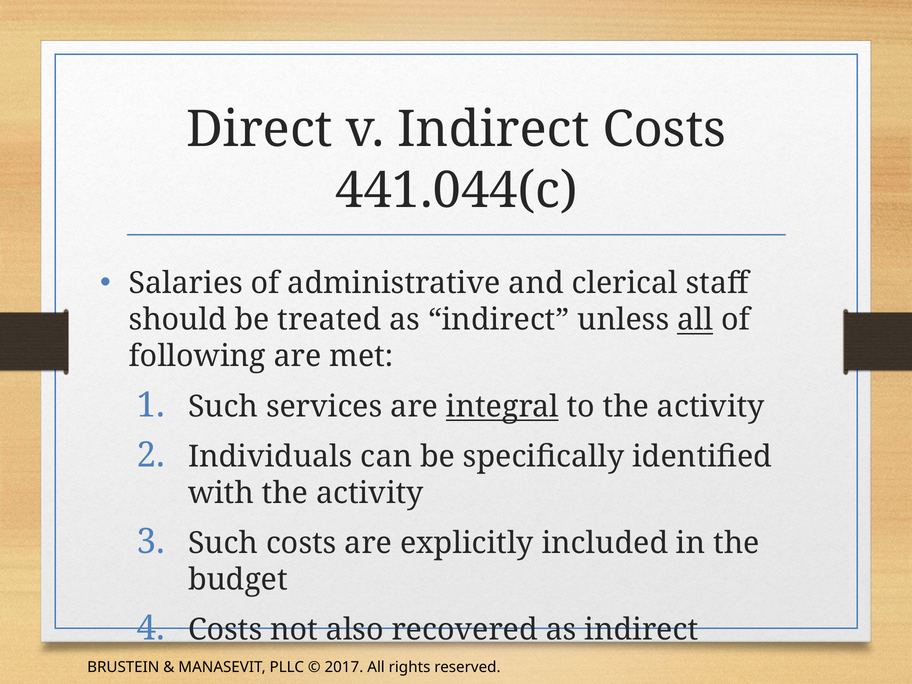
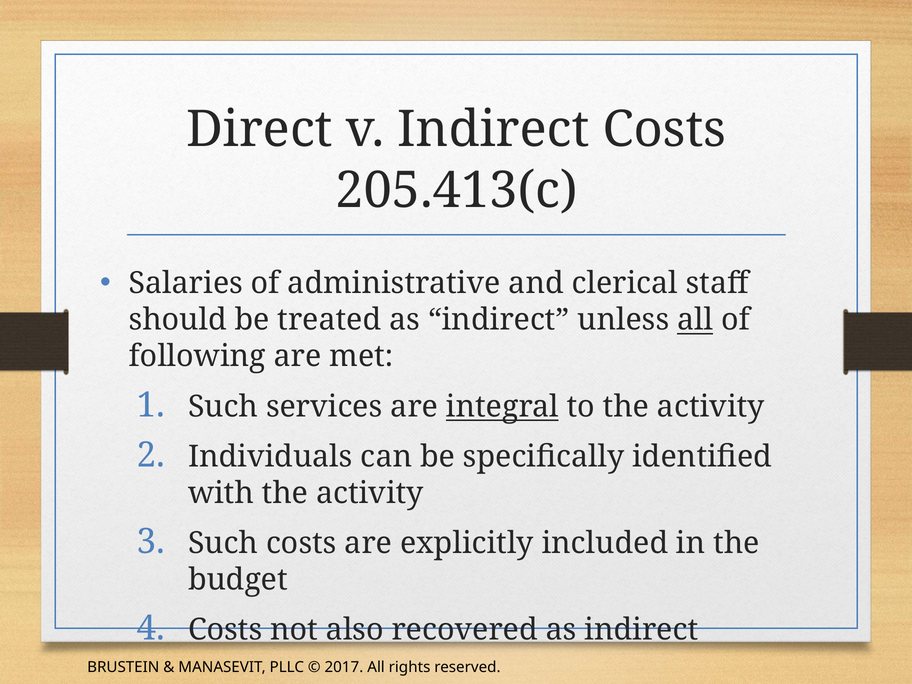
441.044(c: 441.044(c -> 205.413(c
